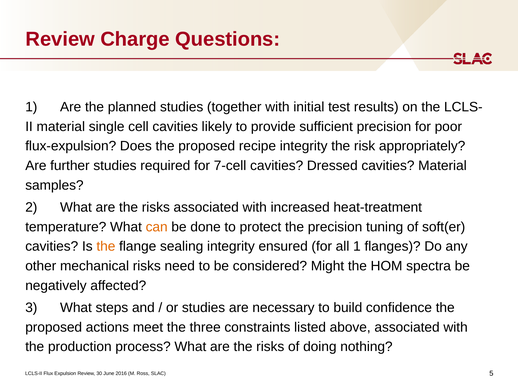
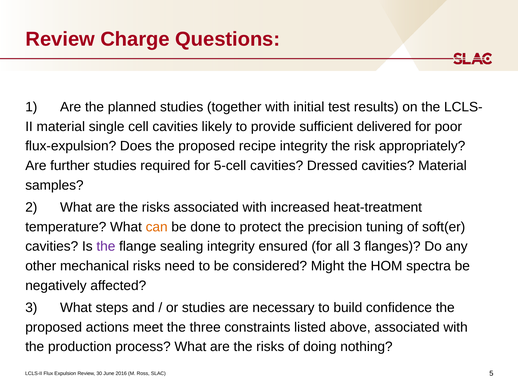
sufficient precision: precision -> delivered
7-cell: 7-cell -> 5-cell
the at (106, 247) colour: orange -> purple
all 1: 1 -> 3
